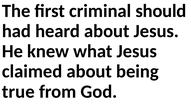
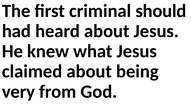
true: true -> very
